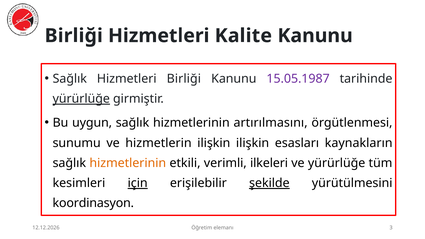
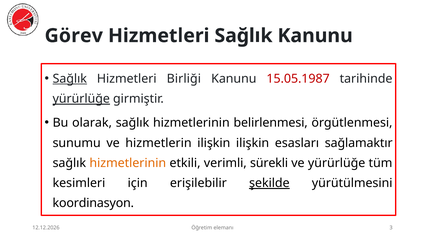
Birliği at (74, 36): Birliği -> Görev
Hizmetleri Kalite: Kalite -> Sağlık
Sağlık at (70, 79) underline: none -> present
15.05.1987 colour: purple -> red
uygun: uygun -> olarak
artırılmasını: artırılmasını -> belirlenmesi
kaynakların: kaynakların -> sağlamaktır
ilkeleri: ilkeleri -> sürekli
için underline: present -> none
